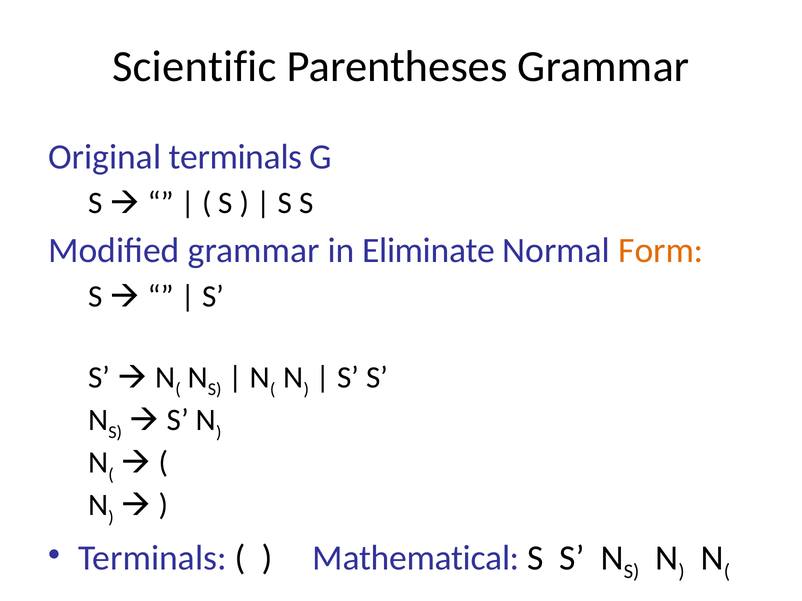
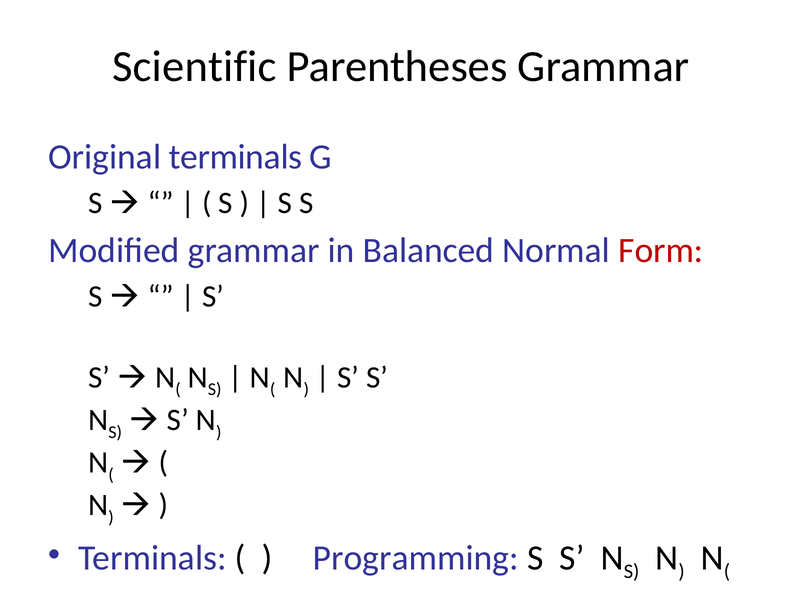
Eliminate: Eliminate -> Balanced
Form colour: orange -> red
Mathematical: Mathematical -> Programming
